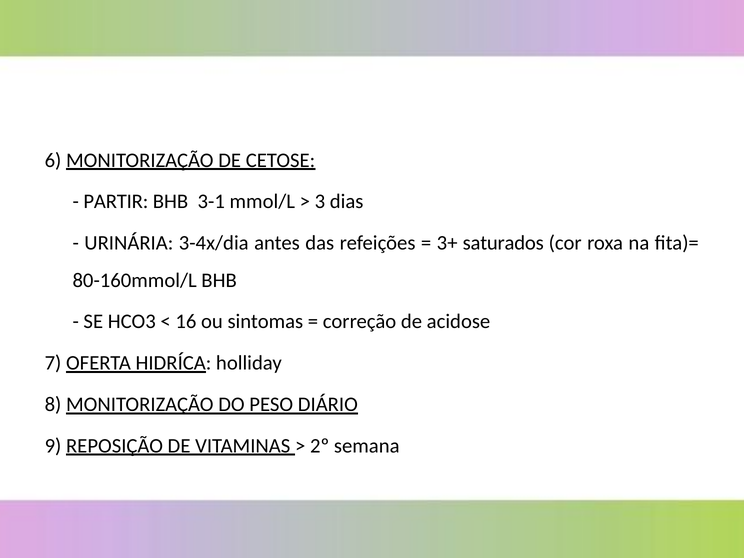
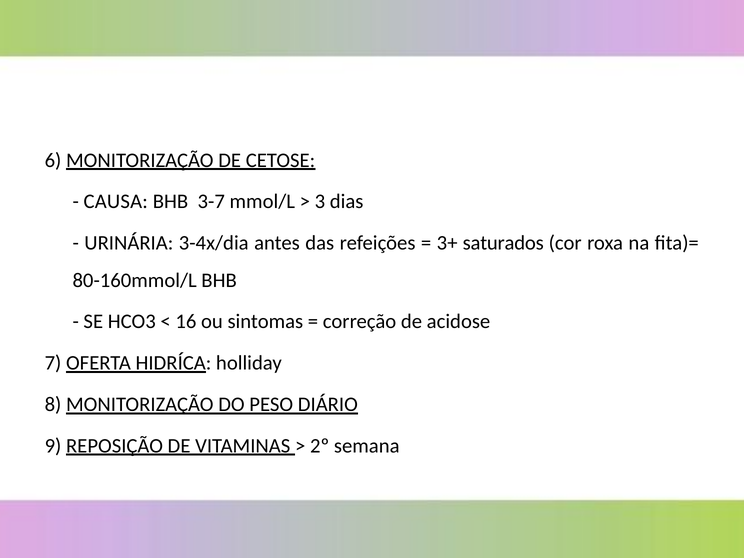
PARTIR: PARTIR -> CAUSA
3-1: 3-1 -> 3-7
